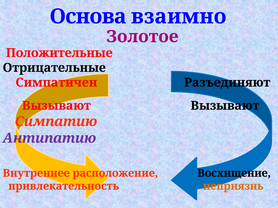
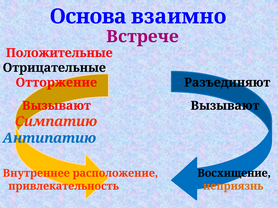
Золотое: Золотое -> Встрече
Симпатичен: Симпатичен -> Отторжение
Антипатию colour: purple -> blue
